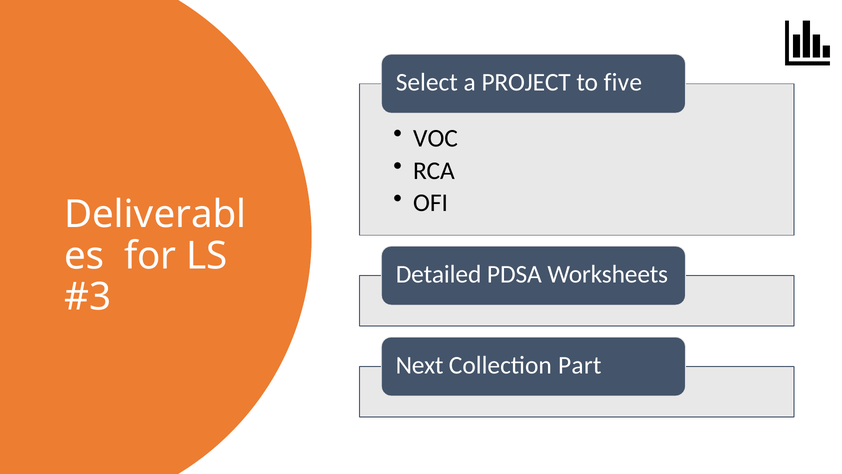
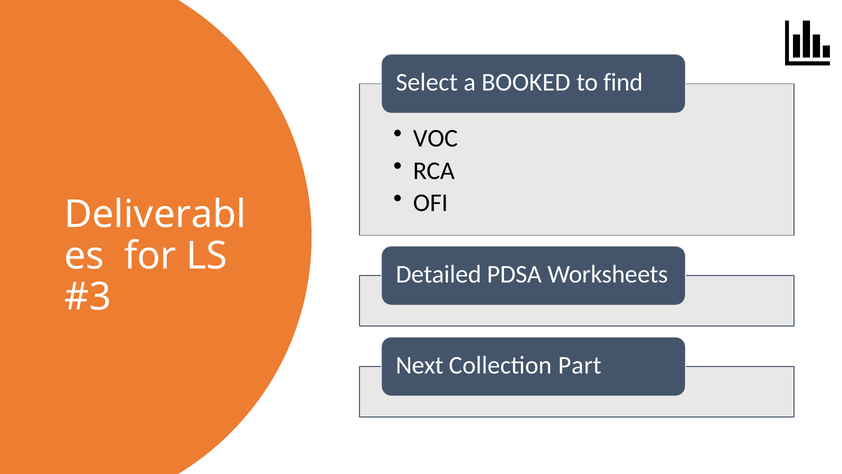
PROJECT: PROJECT -> BOOKED
five: five -> find
